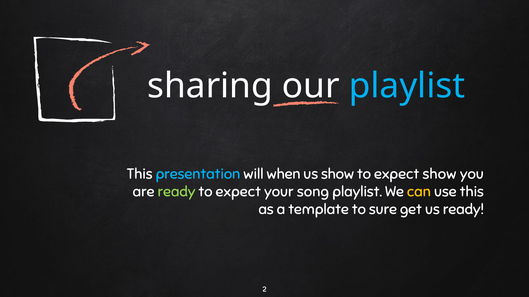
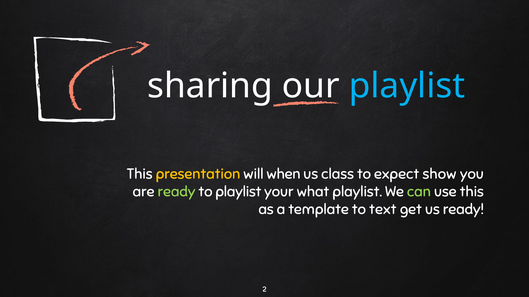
presentation colour: light blue -> yellow
us show: show -> class
expect at (238, 192): expect -> playlist
song: song -> what
can colour: yellow -> light green
sure: sure -> text
